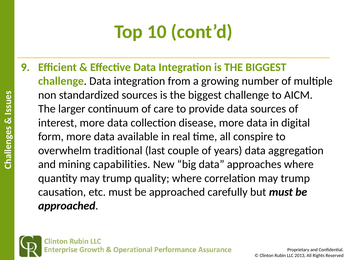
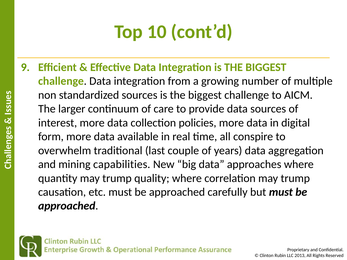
disease: disease -> policies
